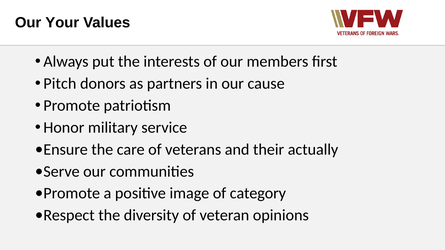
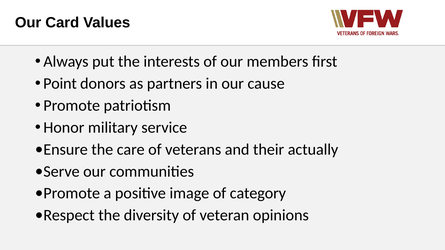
Your: Your -> Card
Pitch: Pitch -> Point
